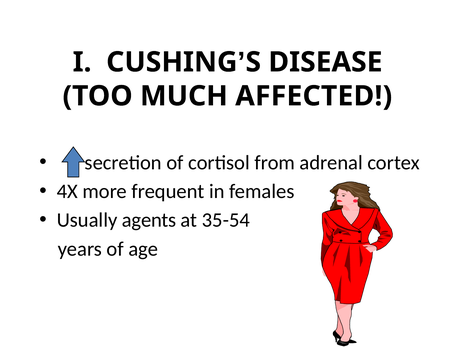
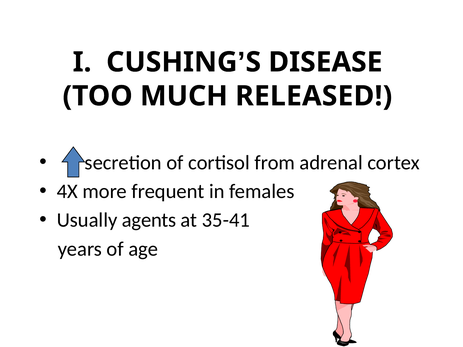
AFFECTED: AFFECTED -> RELEASED
35-54: 35-54 -> 35-41
